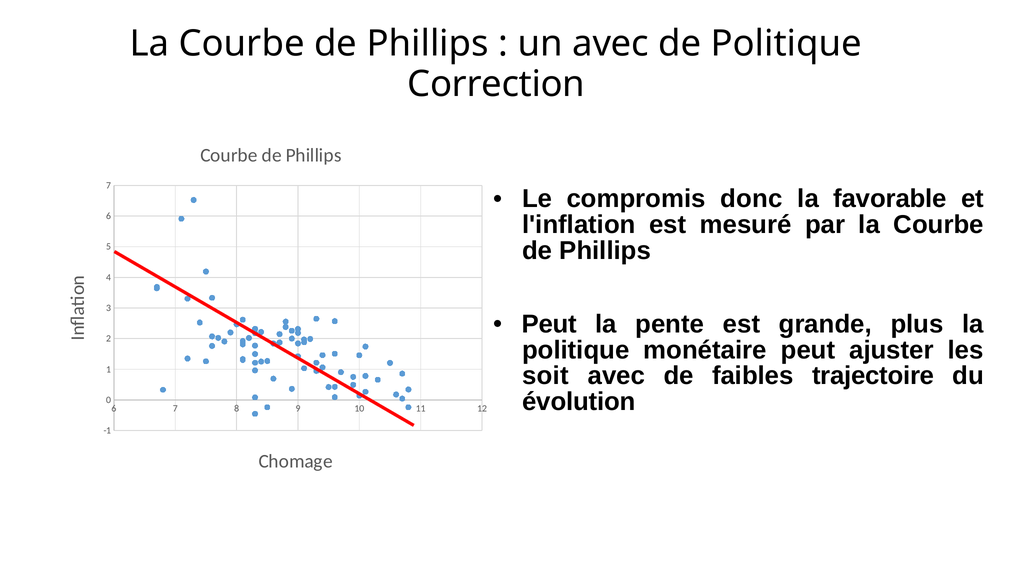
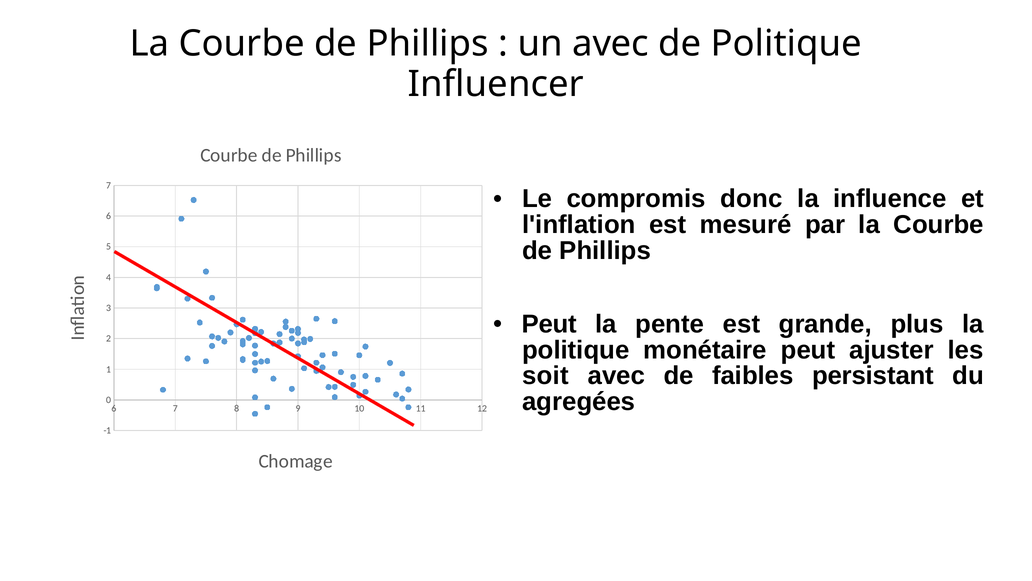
Correction: Correction -> Influencer
favorable: favorable -> influence
trajectoire: trajectoire -> persistant
évolution: évolution -> agregées
